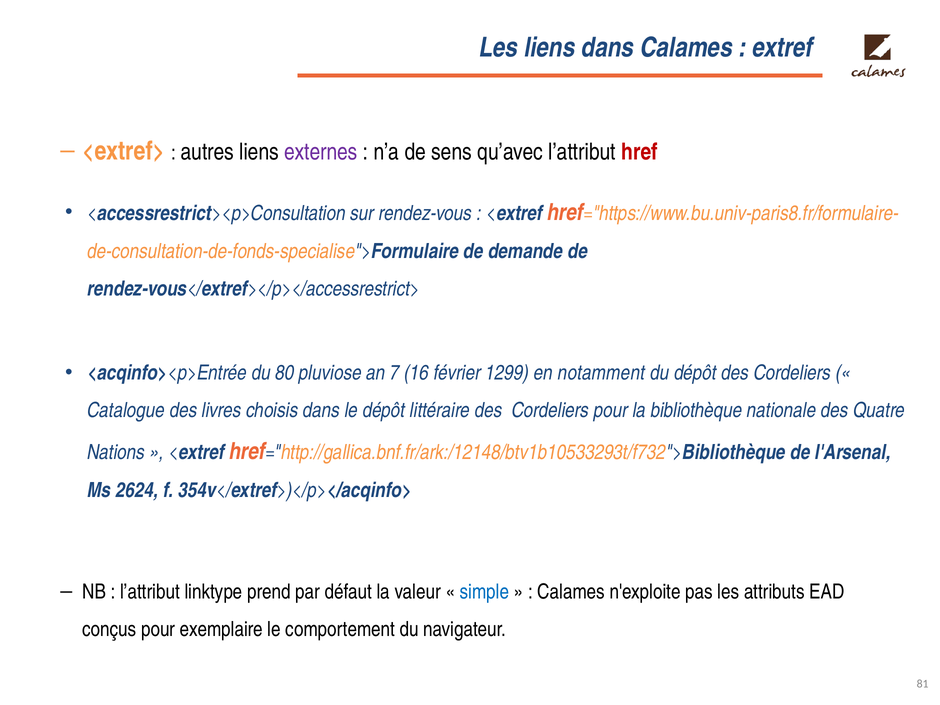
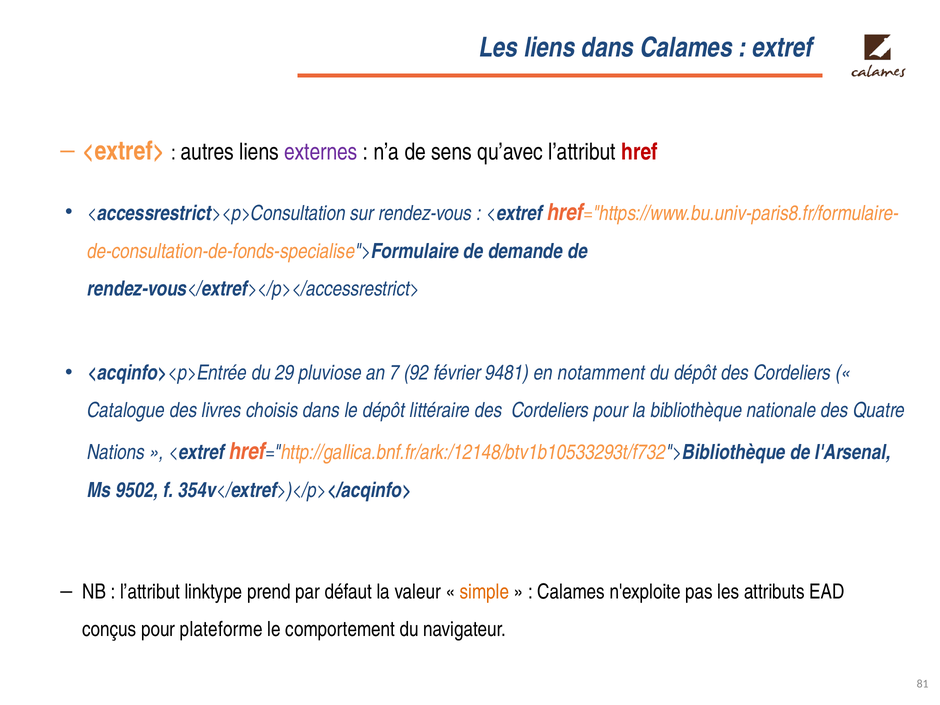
80: 80 -> 29
16: 16 -> 92
1299: 1299 -> 9481
2624: 2624 -> 9502
simple colour: blue -> orange
exemplaire: exemplaire -> plateforme
